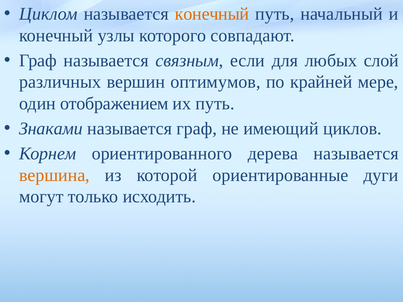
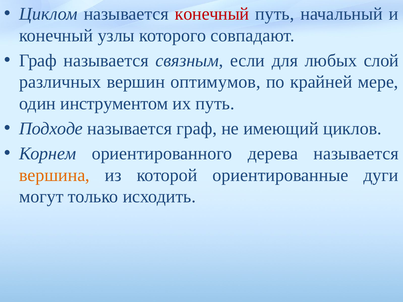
конечный at (212, 14) colour: orange -> red
отображением: отображением -> инструментом
Знаками: Знаками -> Подходе
